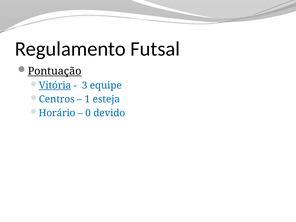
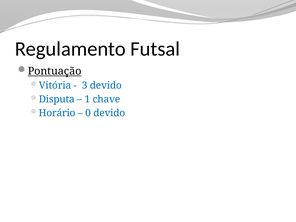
Vitória underline: present -> none
3 equipe: equipe -> devido
Centros: Centros -> Disputa
esteja: esteja -> chave
